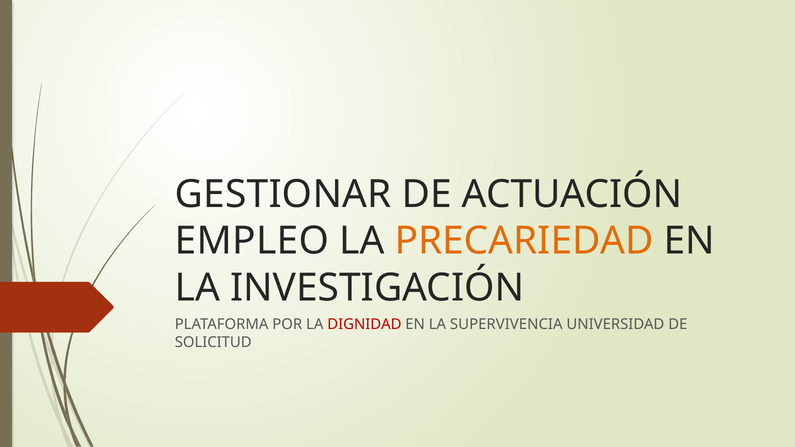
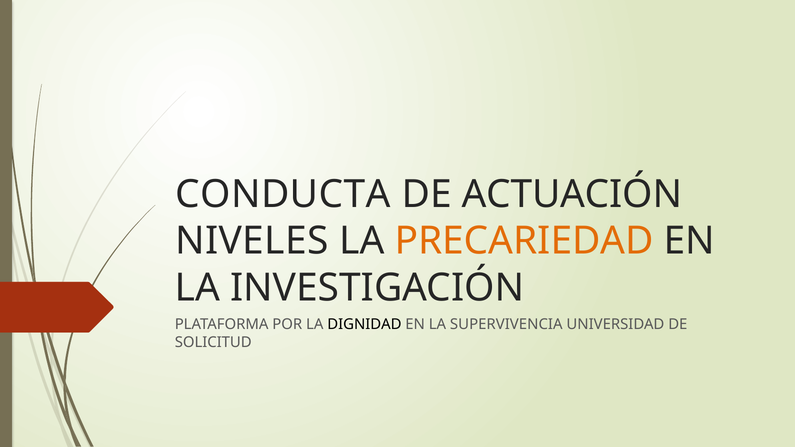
GESTIONAR: GESTIONAR -> CONDUCTA
EMPLEO: EMPLEO -> NIVELES
DIGNIDAD colour: red -> black
